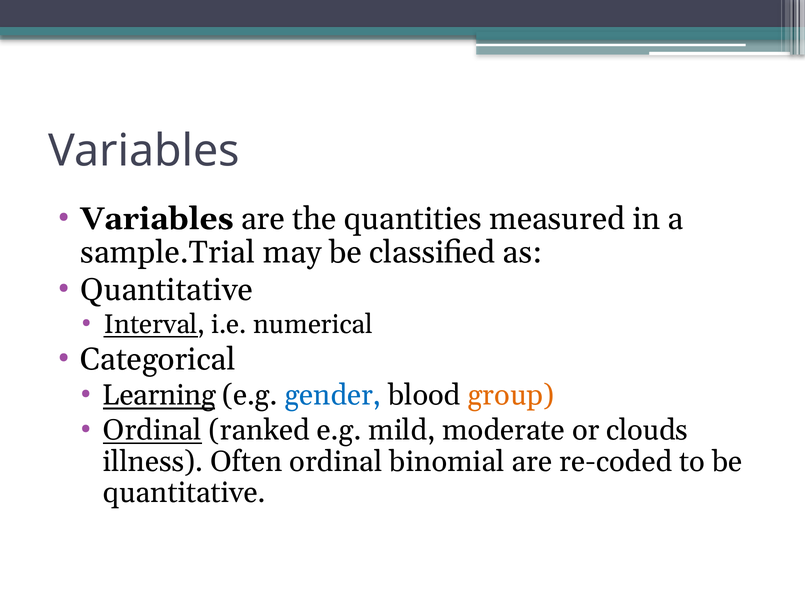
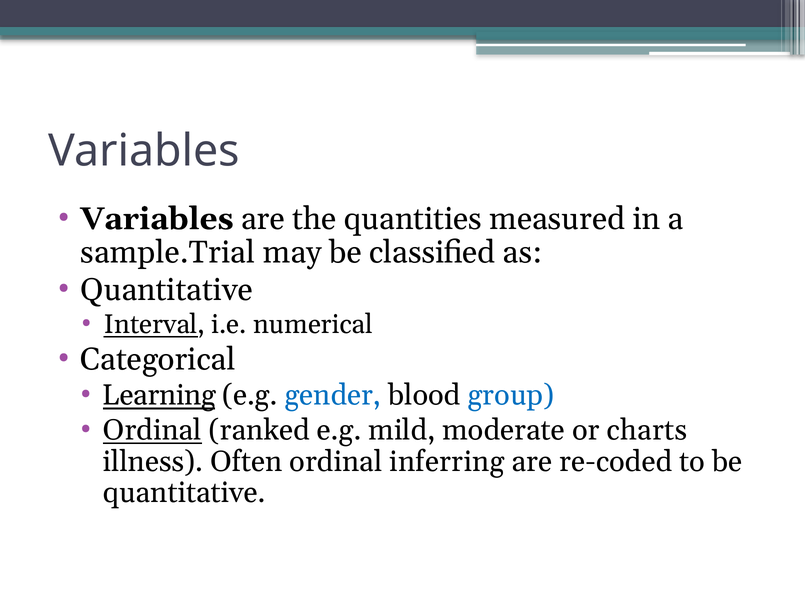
group colour: orange -> blue
clouds: clouds -> charts
binomial: binomial -> inferring
